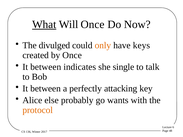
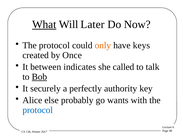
Will Once: Once -> Later
divulged at (54, 45): divulged -> protocol
single: single -> called
Bob underline: none -> present
between at (46, 89): between -> securely
attacking: attacking -> authority
protocol at (38, 110) colour: orange -> blue
